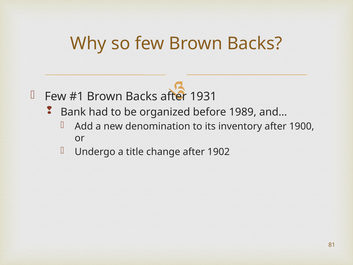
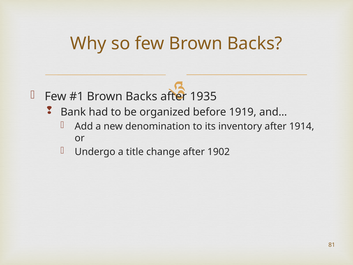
1931: 1931 -> 1935
1989: 1989 -> 1919
1900: 1900 -> 1914
